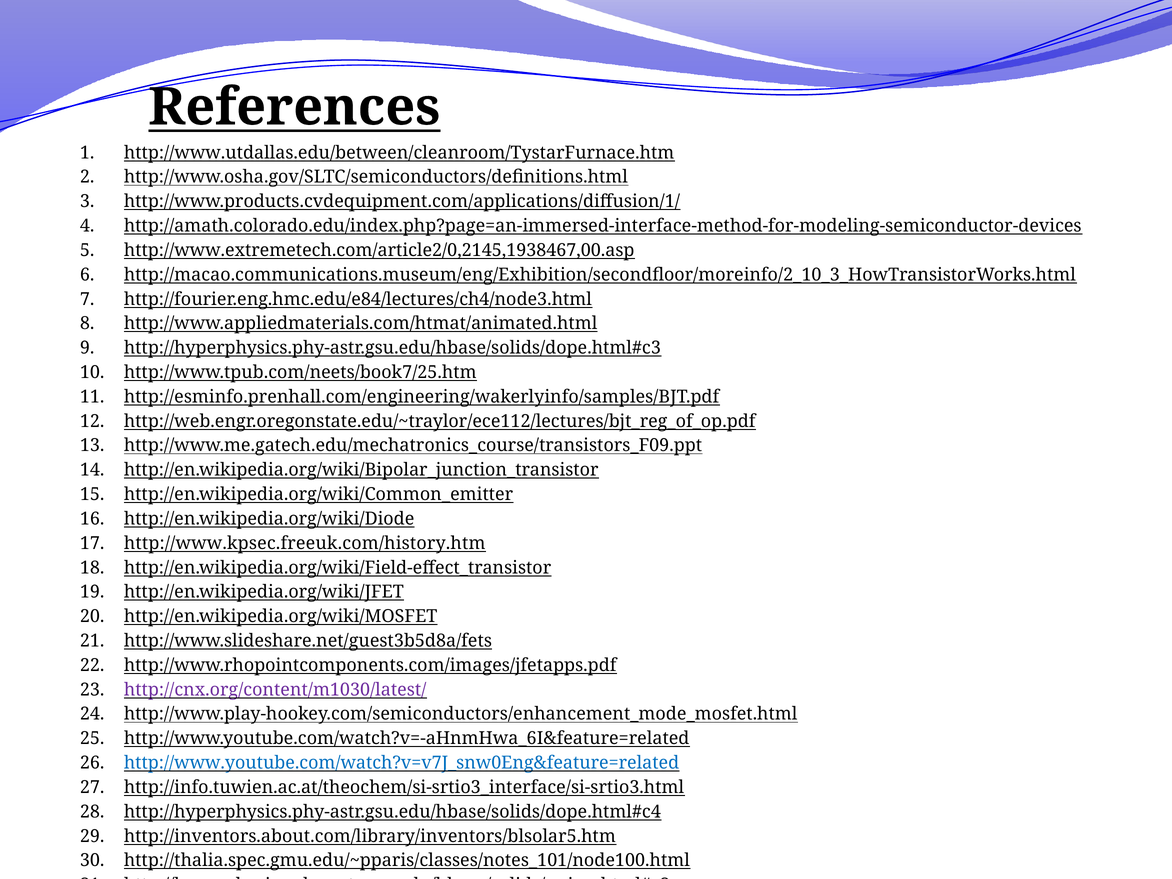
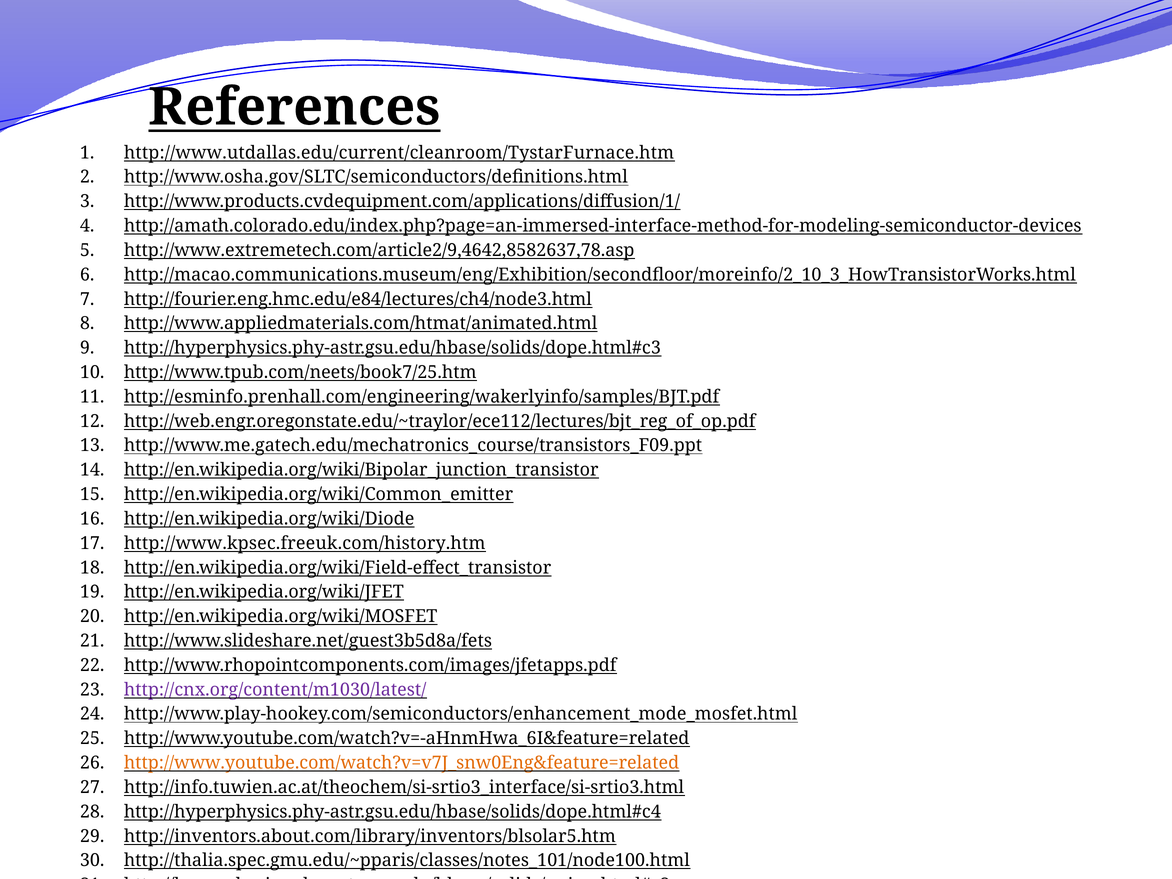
http://www.utdallas.edu/between/cleanroom/TystarFurnace.htm: http://www.utdallas.edu/between/cleanroom/TystarFurnace.htm -> http://www.utdallas.edu/current/cleanroom/TystarFurnace.htm
http://www.extremetech.com/article2/0,2145,1938467,00.asp: http://www.extremetech.com/article2/0,2145,1938467,00.asp -> http://www.extremetech.com/article2/9,4642,8582637,78.asp
http://www.youtube.com/watch?v=v7J_snw0Eng&feature=related colour: blue -> orange
